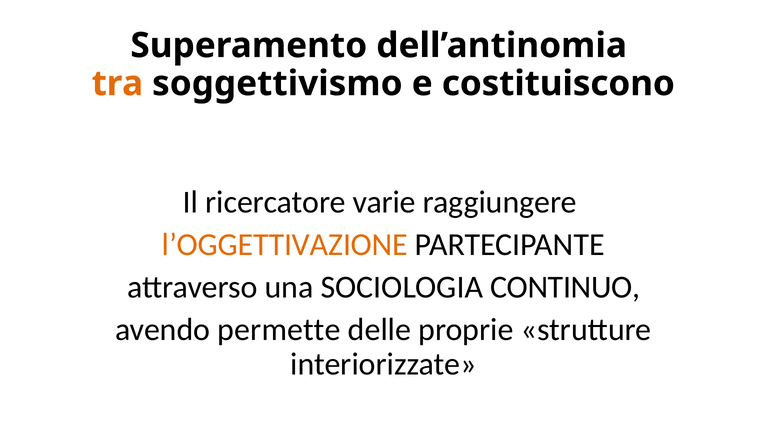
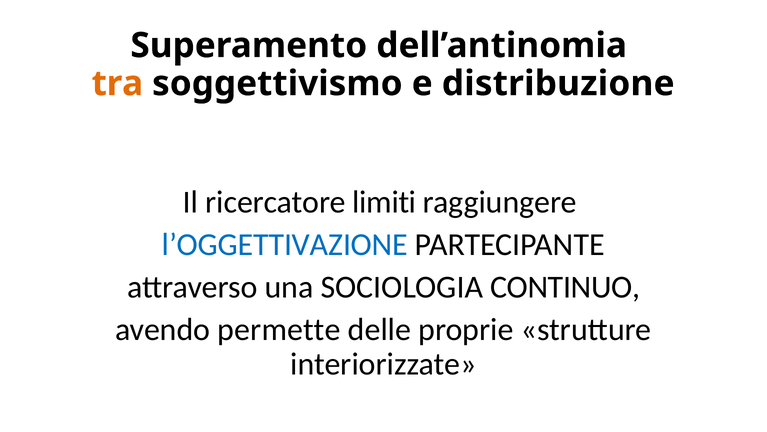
costituiscono: costituiscono -> distribuzione
varie: varie -> limiti
l’OGGETTIVAZIONE colour: orange -> blue
